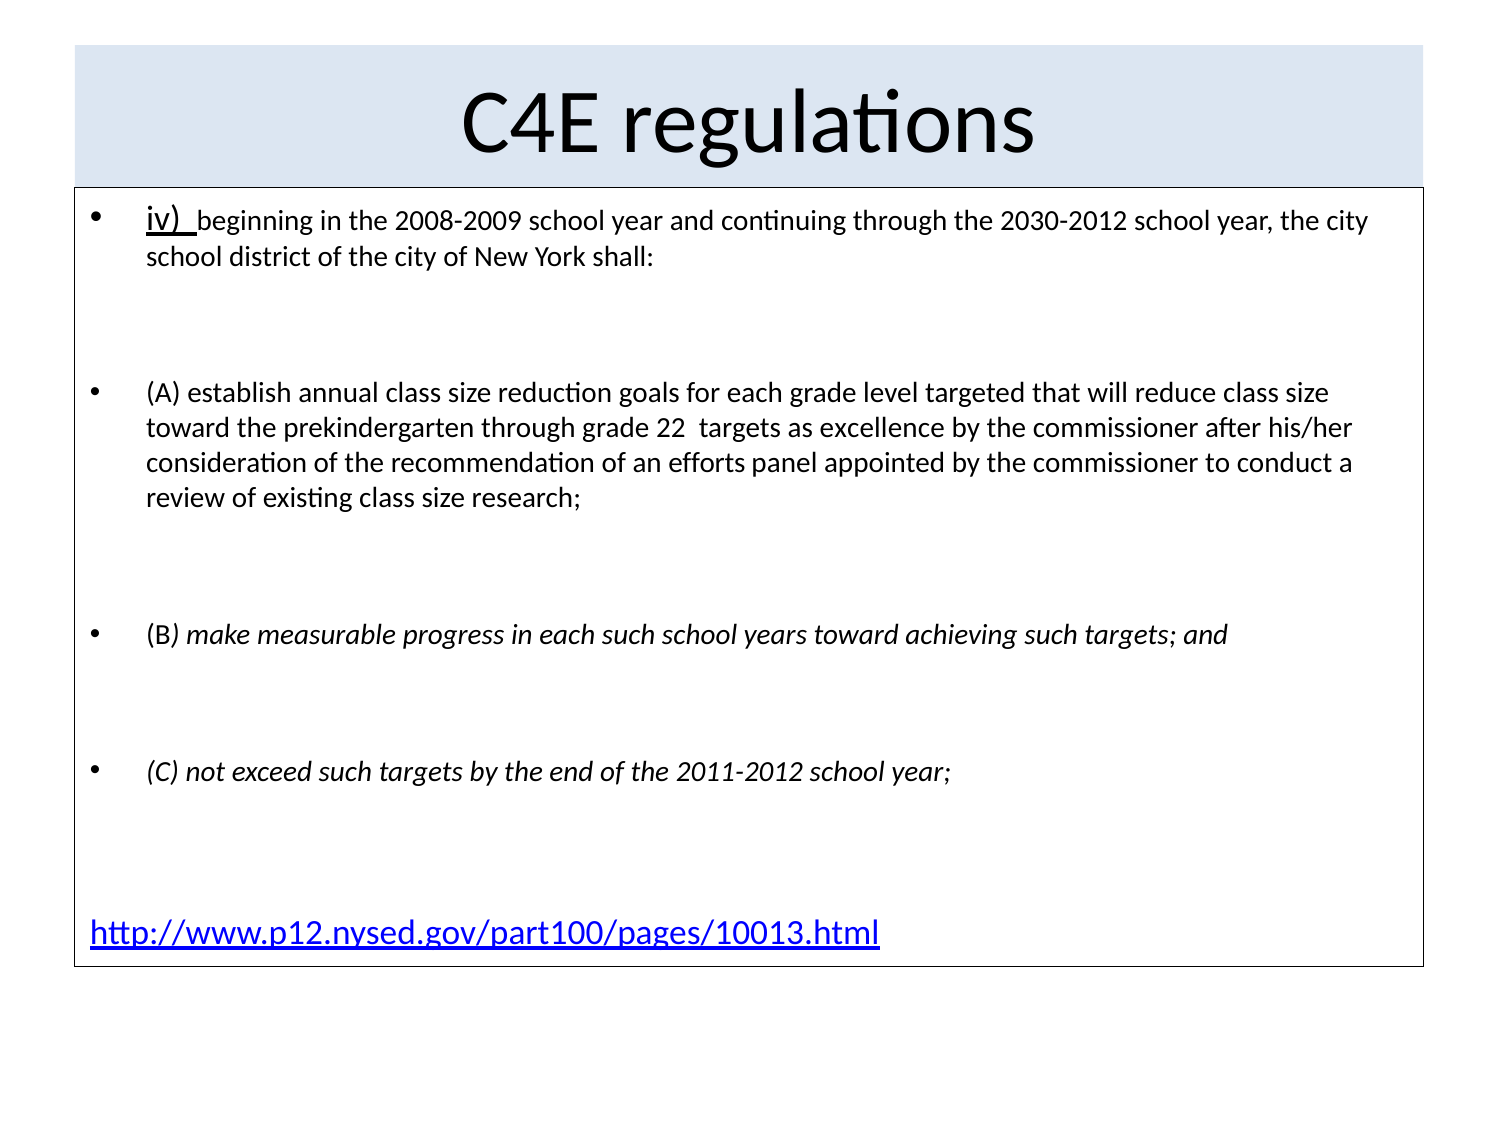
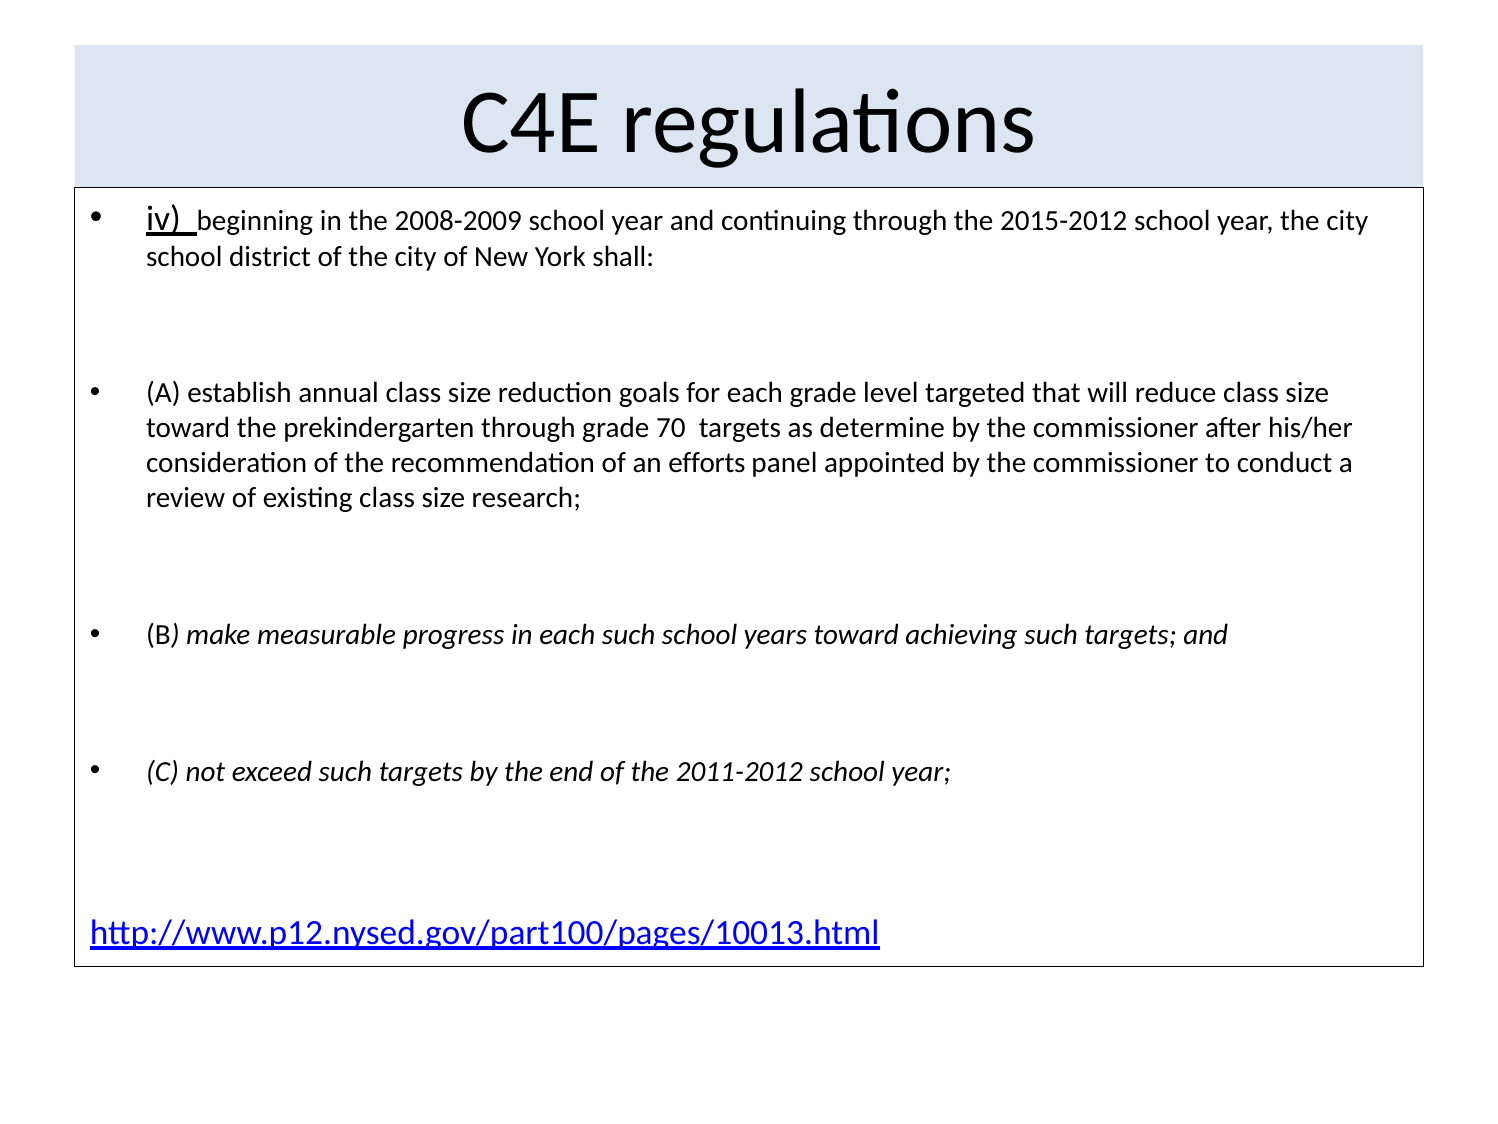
2030-2012: 2030-2012 -> 2015-2012
22: 22 -> 70
excellence: excellence -> determine
